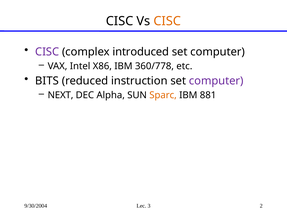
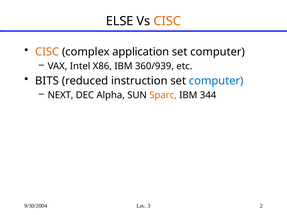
CISC at (120, 21): CISC -> ELSE
CISC at (47, 52) colour: purple -> orange
introduced: introduced -> application
360/778: 360/778 -> 360/939
computer at (216, 81) colour: purple -> blue
881: 881 -> 344
